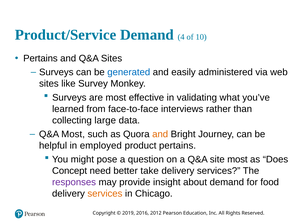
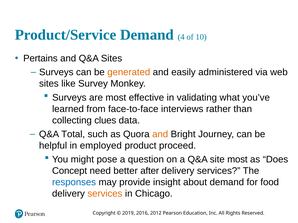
generated colour: blue -> orange
large: large -> clues
Q&A Most: Most -> Total
product pertains: pertains -> proceed
take: take -> after
responses colour: purple -> blue
